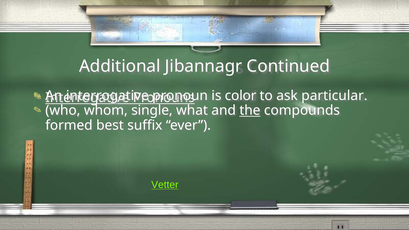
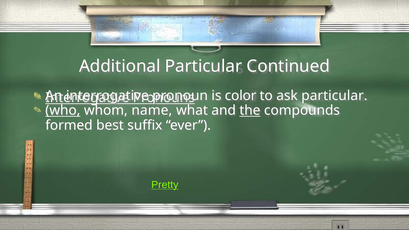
Additional Jibannagr: Jibannagr -> Particular
who underline: none -> present
single: single -> name
Vetter: Vetter -> Pretty
